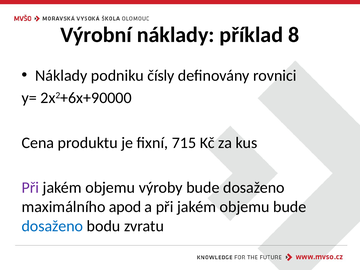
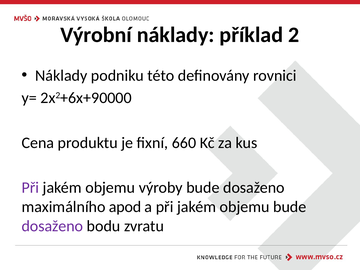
8: 8 -> 2
čísly: čísly -> této
715: 715 -> 660
dosaženo at (52, 226) colour: blue -> purple
